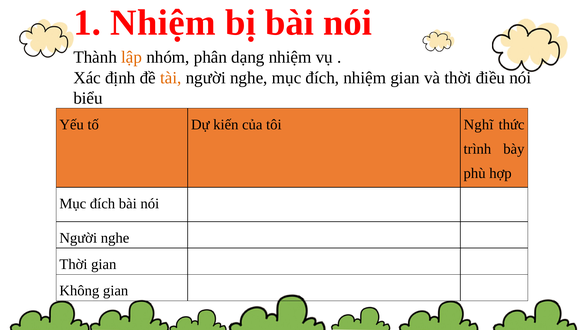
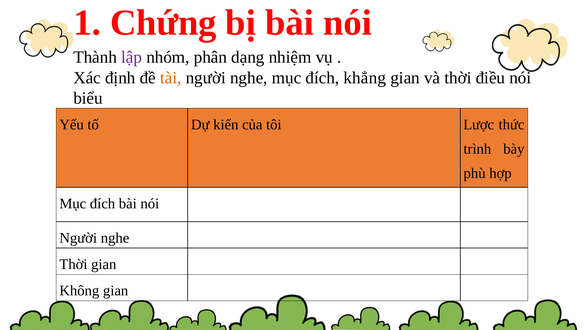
1 Nhiệm: Nhiệm -> Chứng
lập colour: orange -> purple
đích nhiệm: nhiệm -> khẳng
Nghĩ: Nghĩ -> Lược
